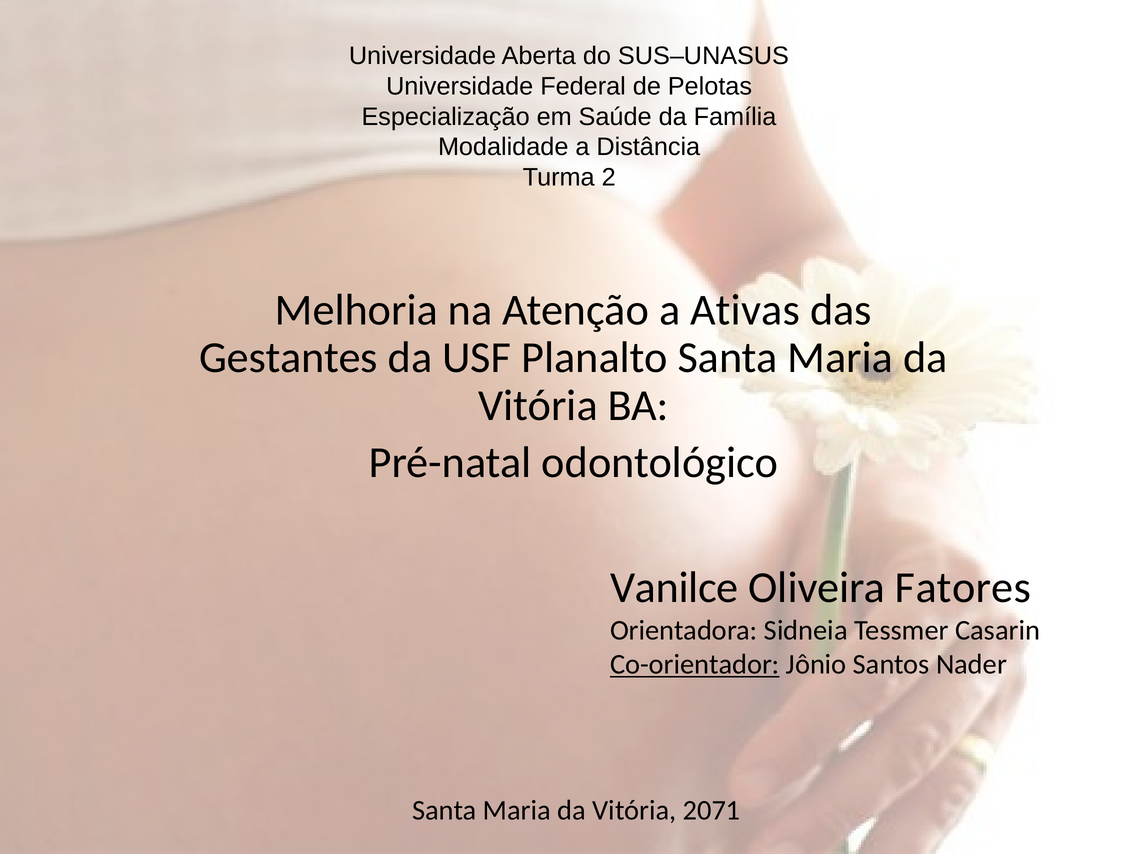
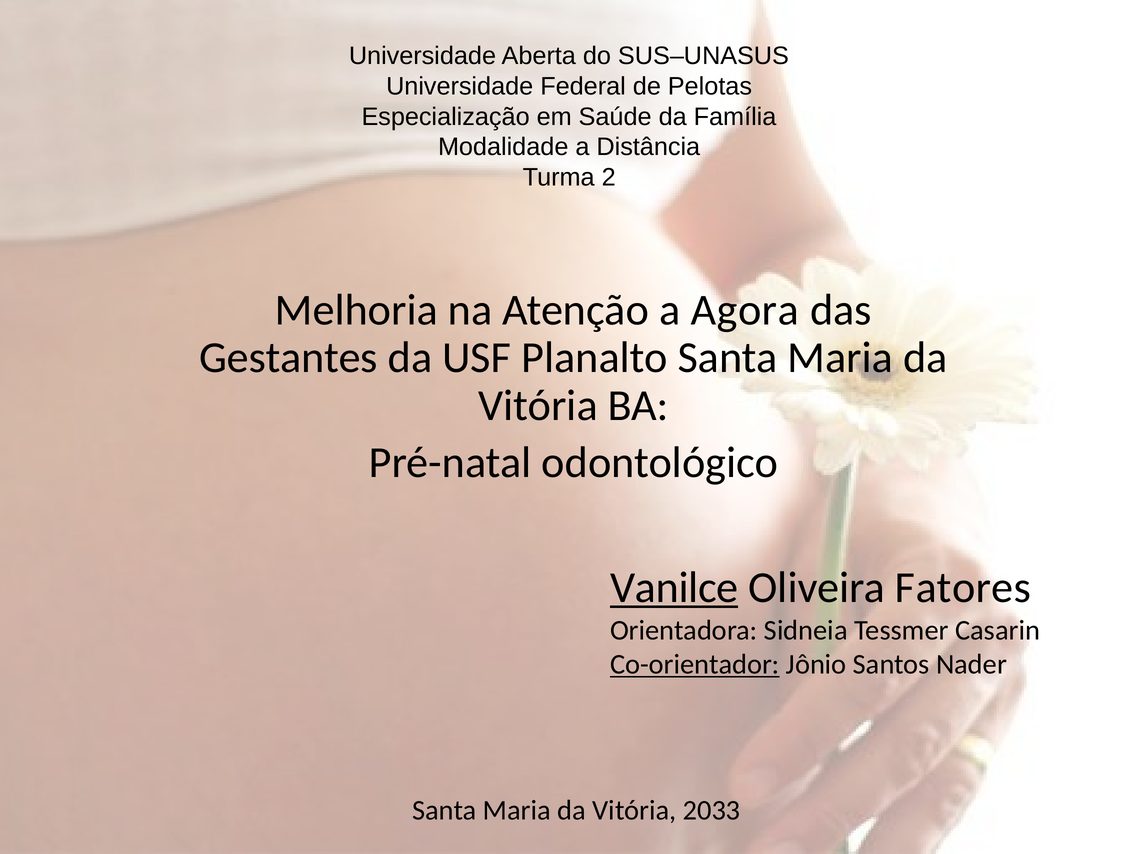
Ativas: Ativas -> Agora
Vanilce underline: none -> present
2071: 2071 -> 2033
